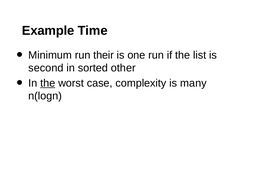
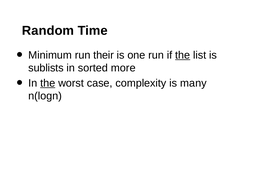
Example: Example -> Random
the at (183, 55) underline: none -> present
second: second -> sublists
other: other -> more
